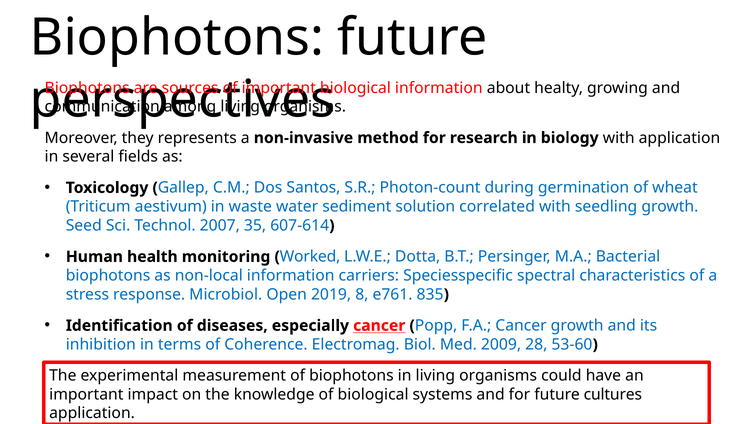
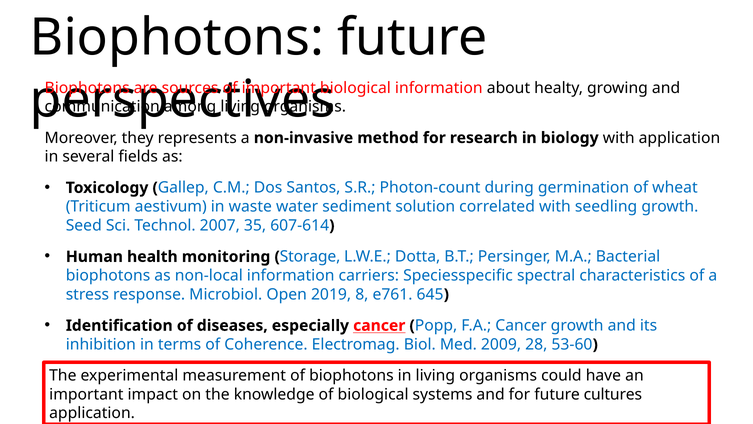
Worked: Worked -> Storage
835: 835 -> 645
